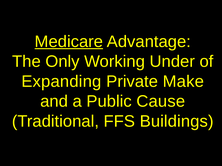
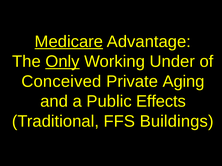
Only underline: none -> present
Expanding: Expanding -> Conceived
Make: Make -> Aging
Cause: Cause -> Effects
